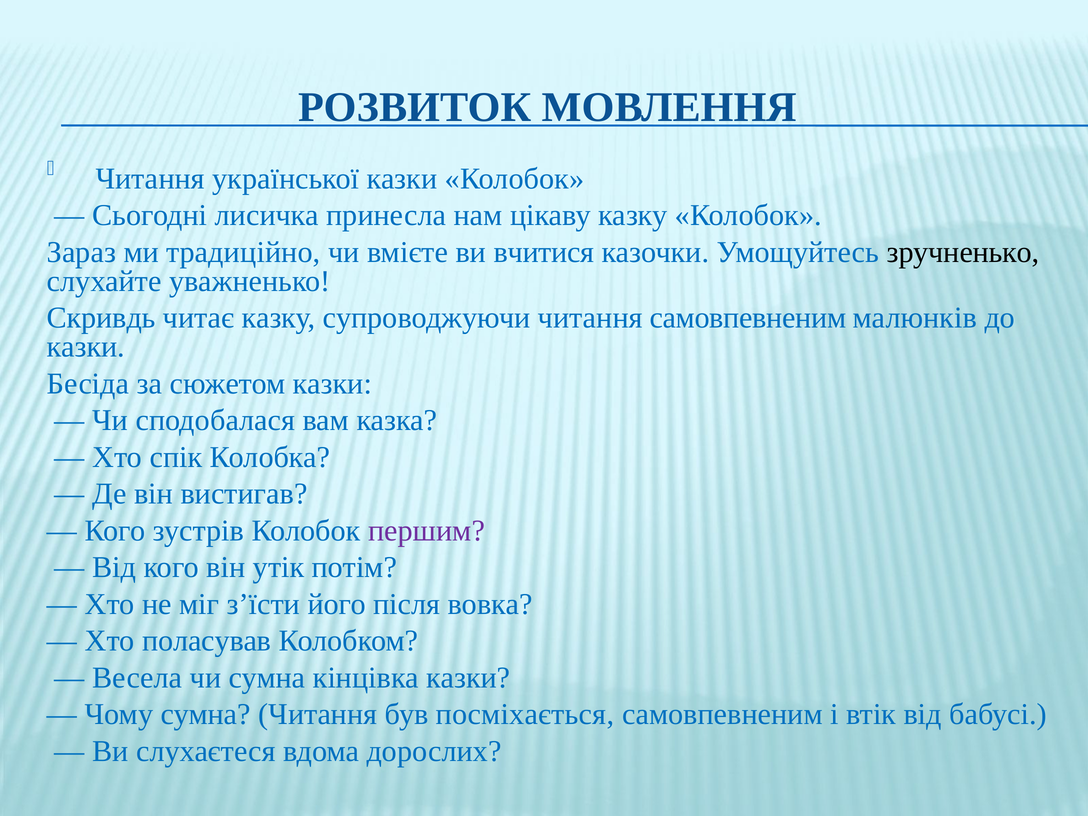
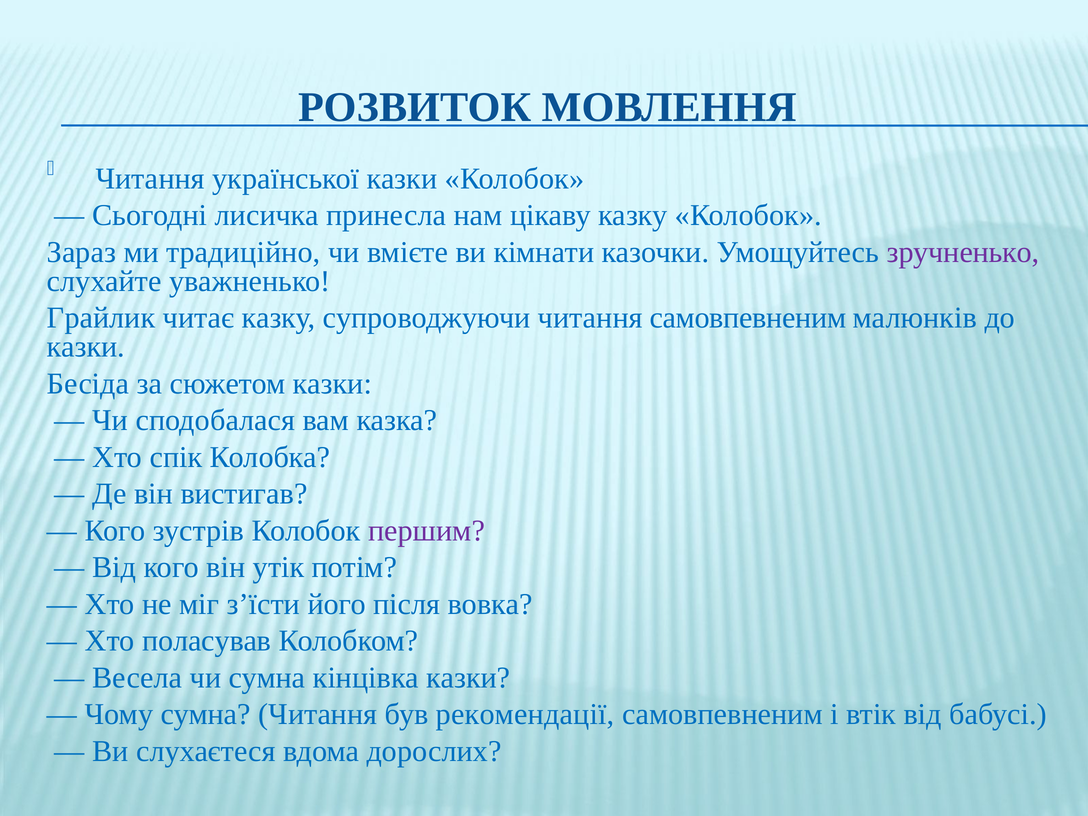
вчитися: вчитися -> кімнати
зручненько colour: black -> purple
Скривдь: Скривдь -> Грайлик
посміхається: посміхається -> рекомендації
